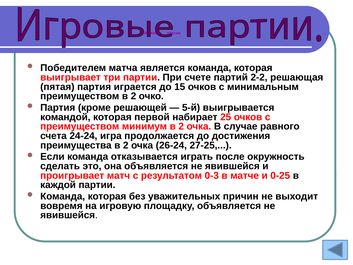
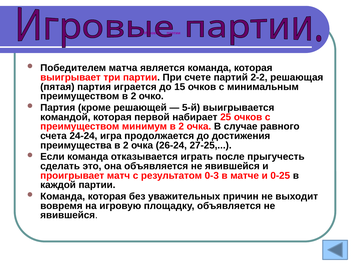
окружность: окружность -> прыгучесть
